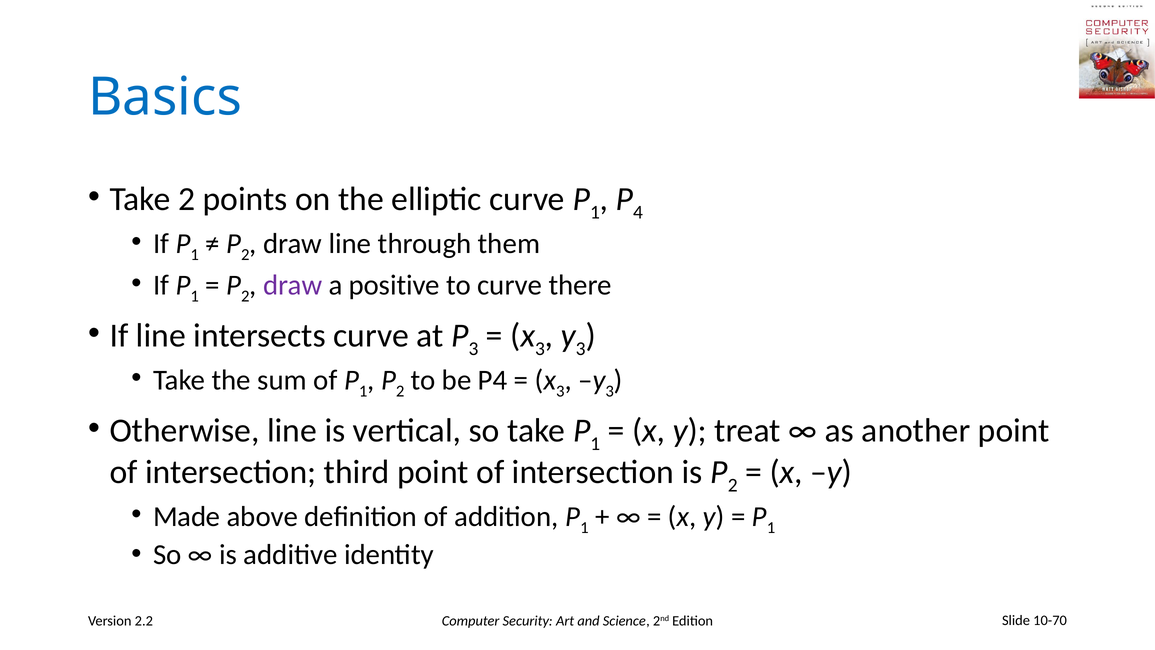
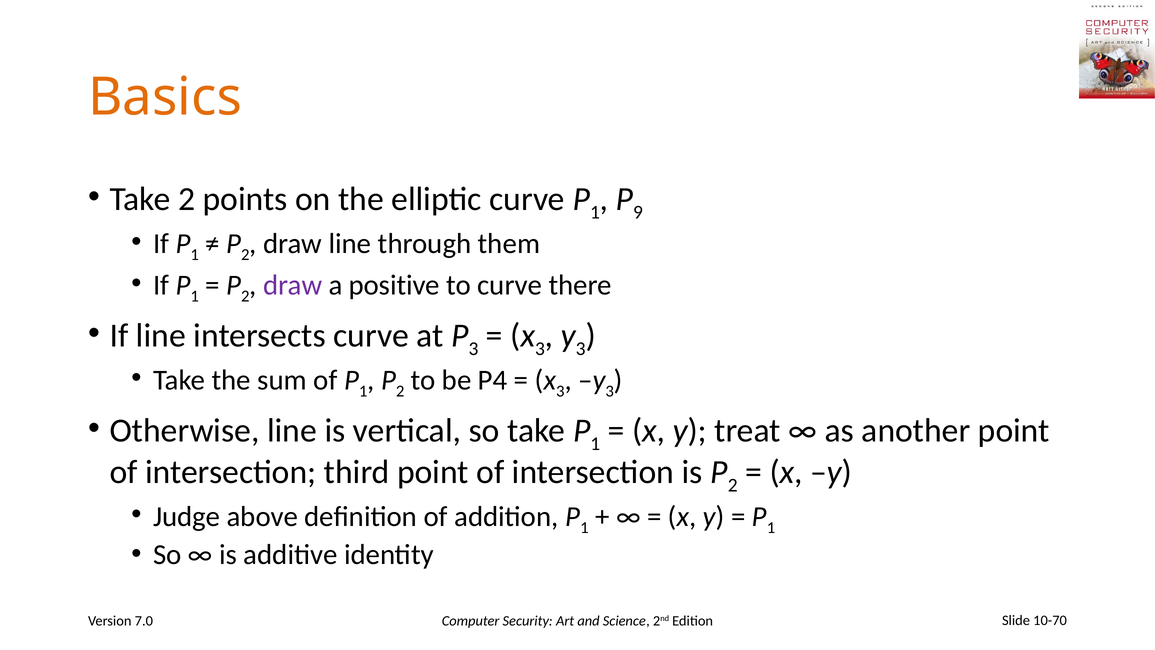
Basics colour: blue -> orange
4: 4 -> 9
Made: Made -> Judge
2.2: 2.2 -> 7.0
